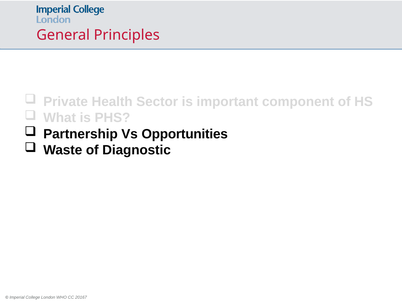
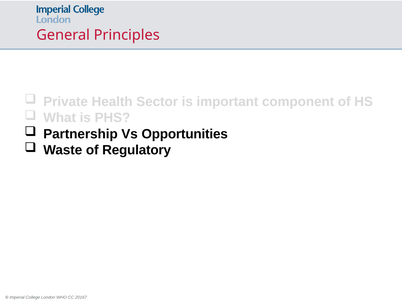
Diagnostic: Diagnostic -> Regulatory
